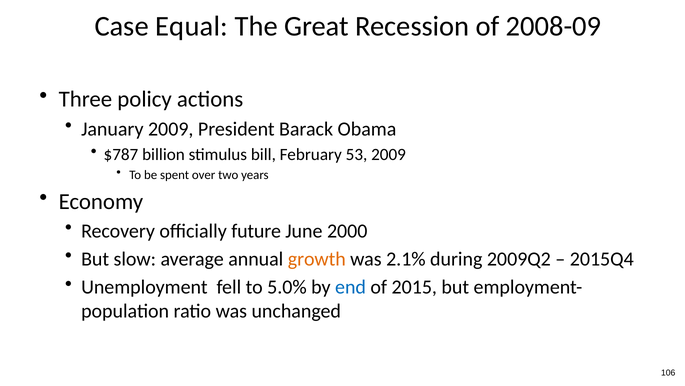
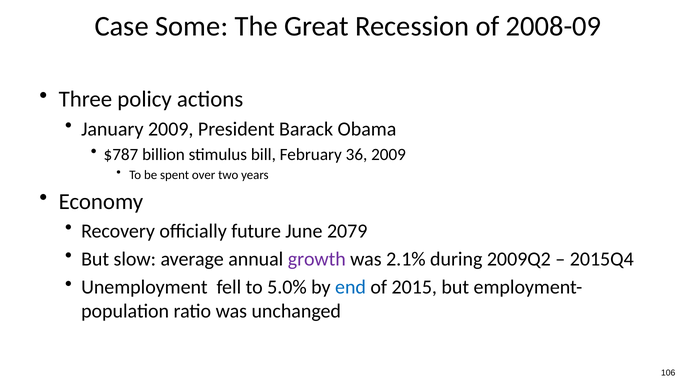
Equal: Equal -> Some
53: 53 -> 36
2000: 2000 -> 2079
growth colour: orange -> purple
